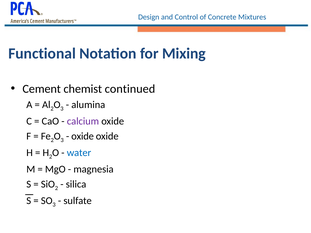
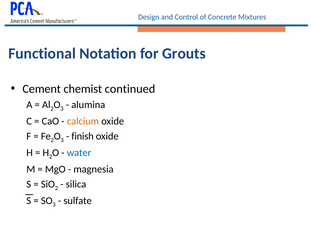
Mixing: Mixing -> Grouts
calcium colour: purple -> orange
oxide at (83, 136): oxide -> finish
